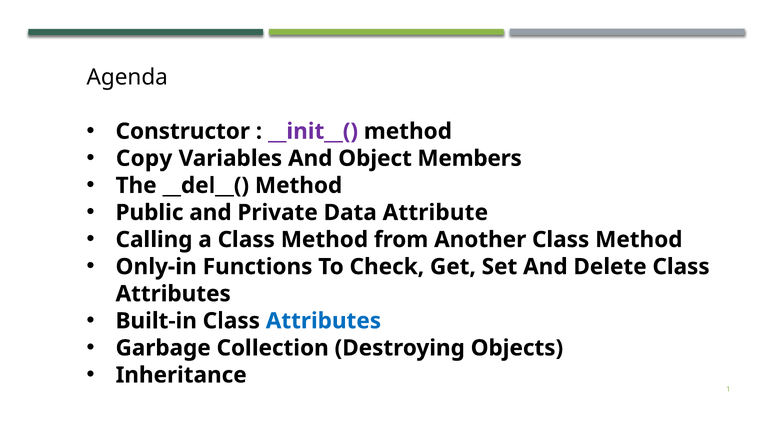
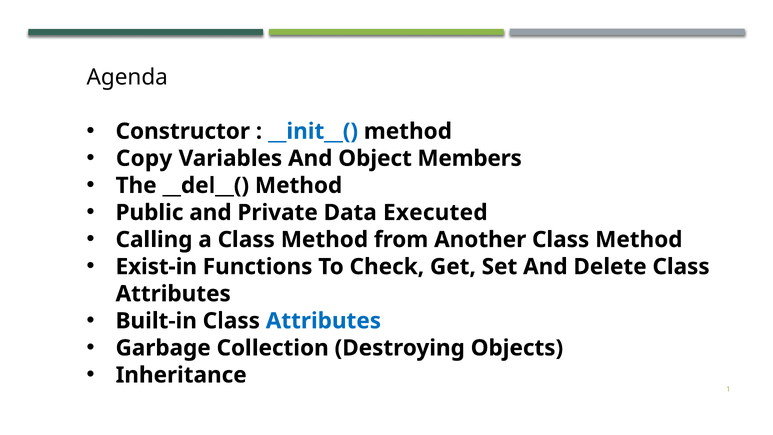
__init__( colour: purple -> blue
Attribute: Attribute -> Executed
Only-in: Only-in -> Exist-in
